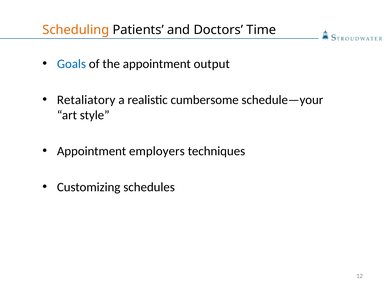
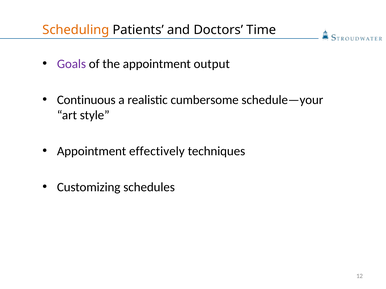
Goals colour: blue -> purple
Retaliatory: Retaliatory -> Continuous
employers: employers -> effectively
